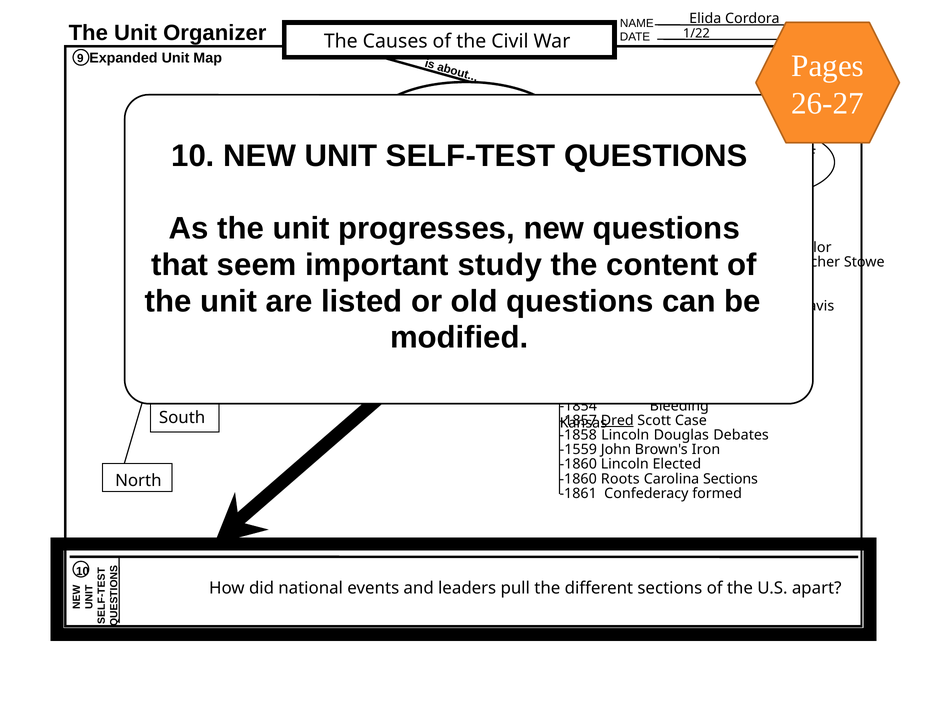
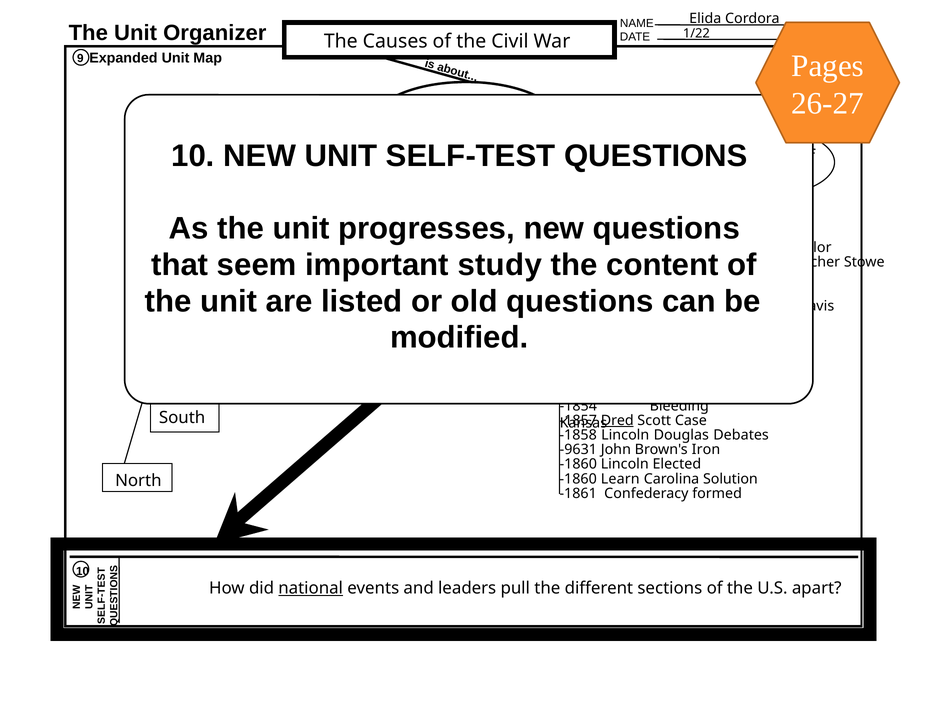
-1559: -1559 -> -9631
Roots: Roots -> Learn
Carolina Sections: Sections -> Solution
national underline: none -> present
